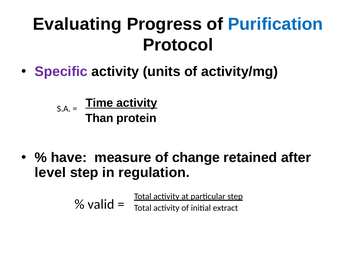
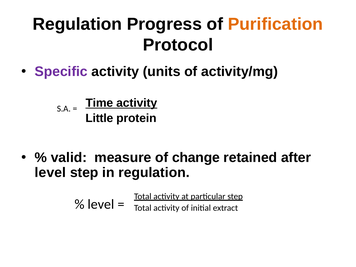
Evaluating at (77, 24): Evaluating -> Regulation
Purification colour: blue -> orange
Than: Than -> Little
have: have -> valid
valid at (101, 204): valid -> level
